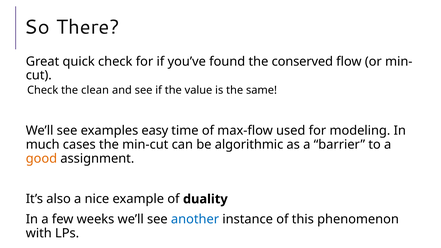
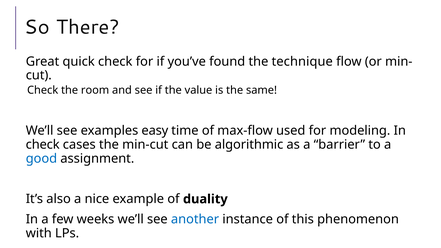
conserved: conserved -> technique
clean: clean -> room
much at (43, 145): much -> check
good colour: orange -> blue
